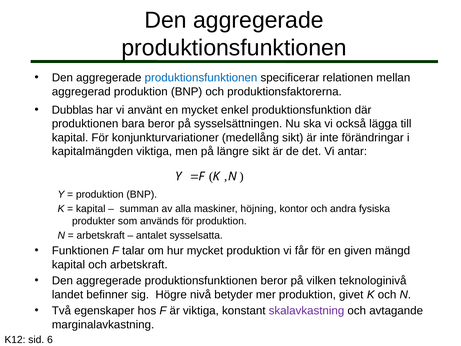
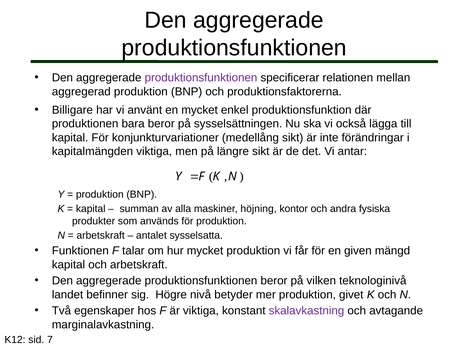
produktionsfunktionen at (201, 78) colour: blue -> purple
Dubblas: Dubblas -> Billigare
6: 6 -> 7
